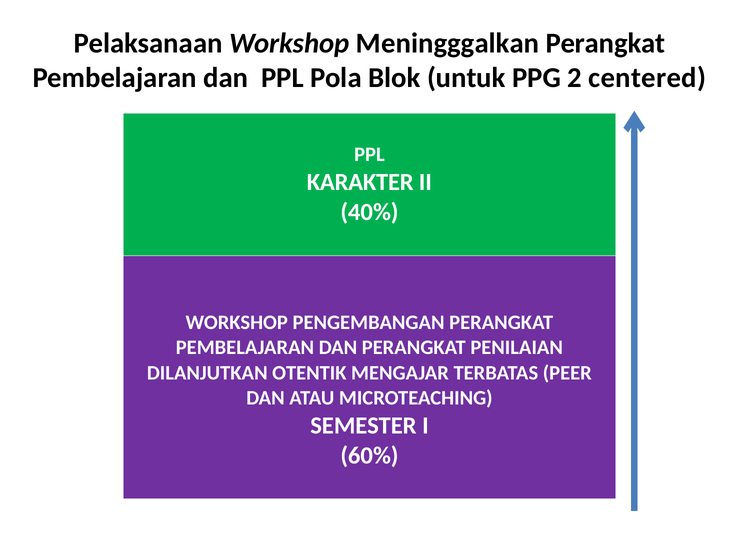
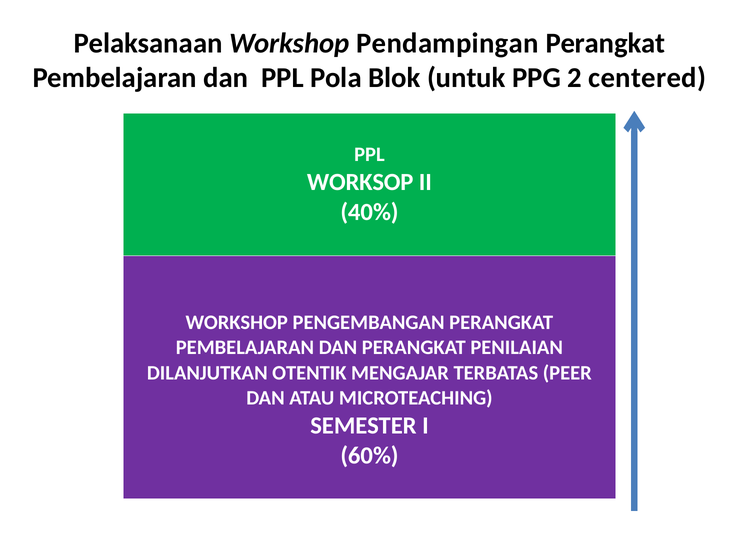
Meningggalkan: Meningggalkan -> Pendampingan
KARAKTER: KARAKTER -> WORKSOP
